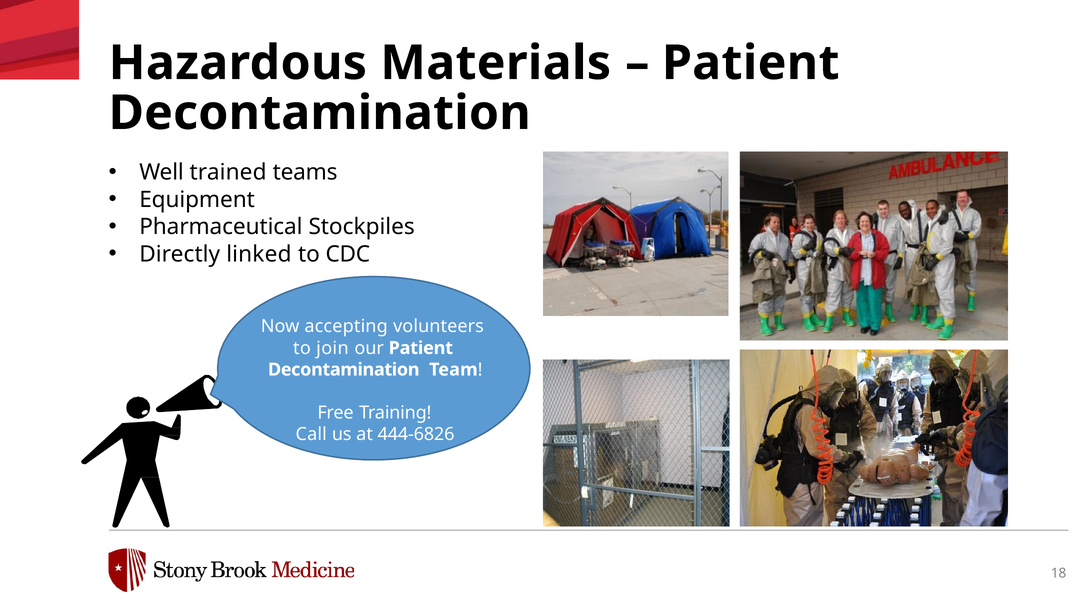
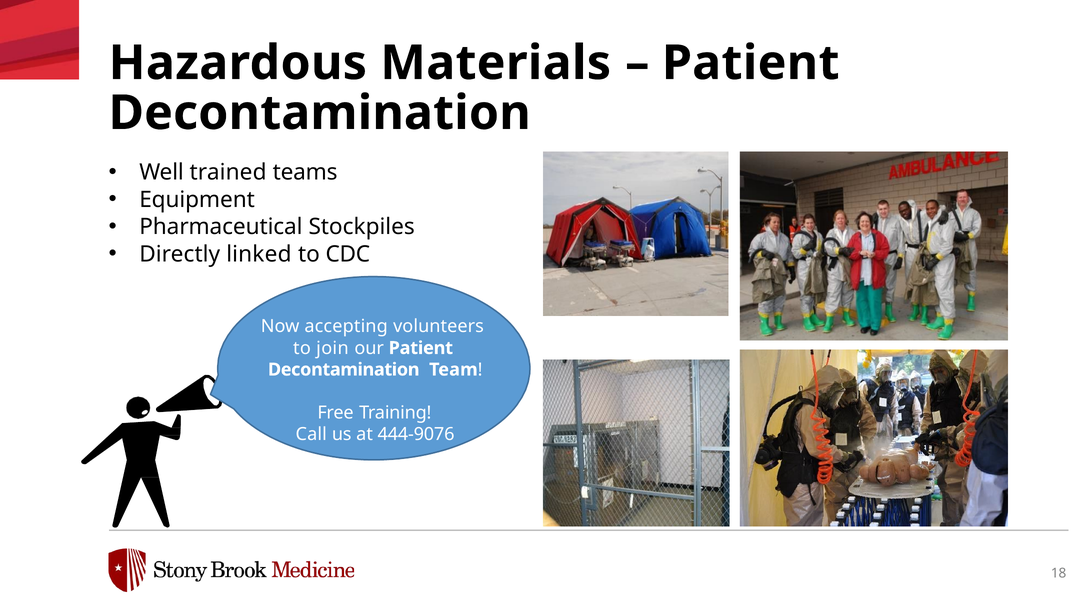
444-6826: 444-6826 -> 444-9076
